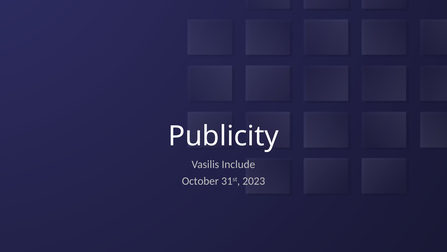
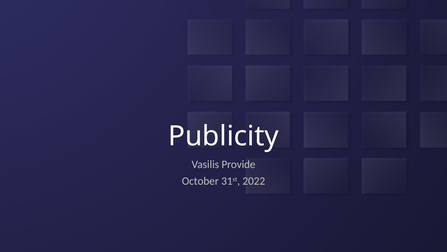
Include: Include -> Provide
2023: 2023 -> 2022
